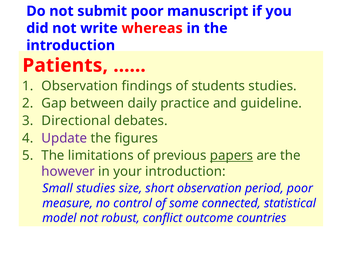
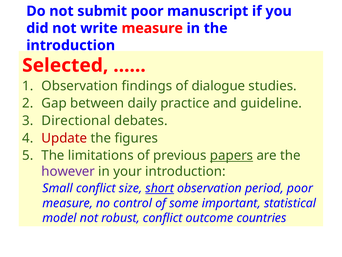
write whereas: whereas -> measure
Patients: Patients -> Selected
students: students -> dialogue
Update colour: purple -> red
Small studies: studies -> conflict
short underline: none -> present
connected: connected -> important
